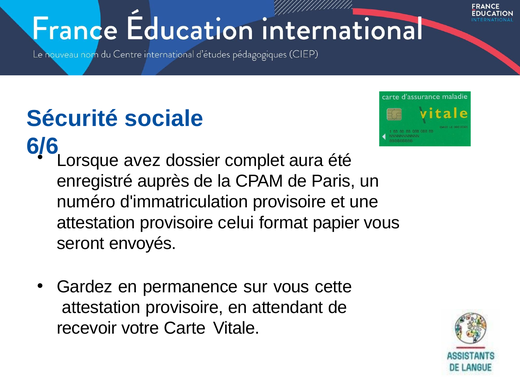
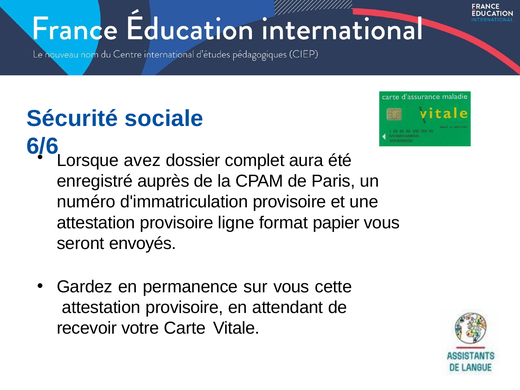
celui: celui -> ligne
